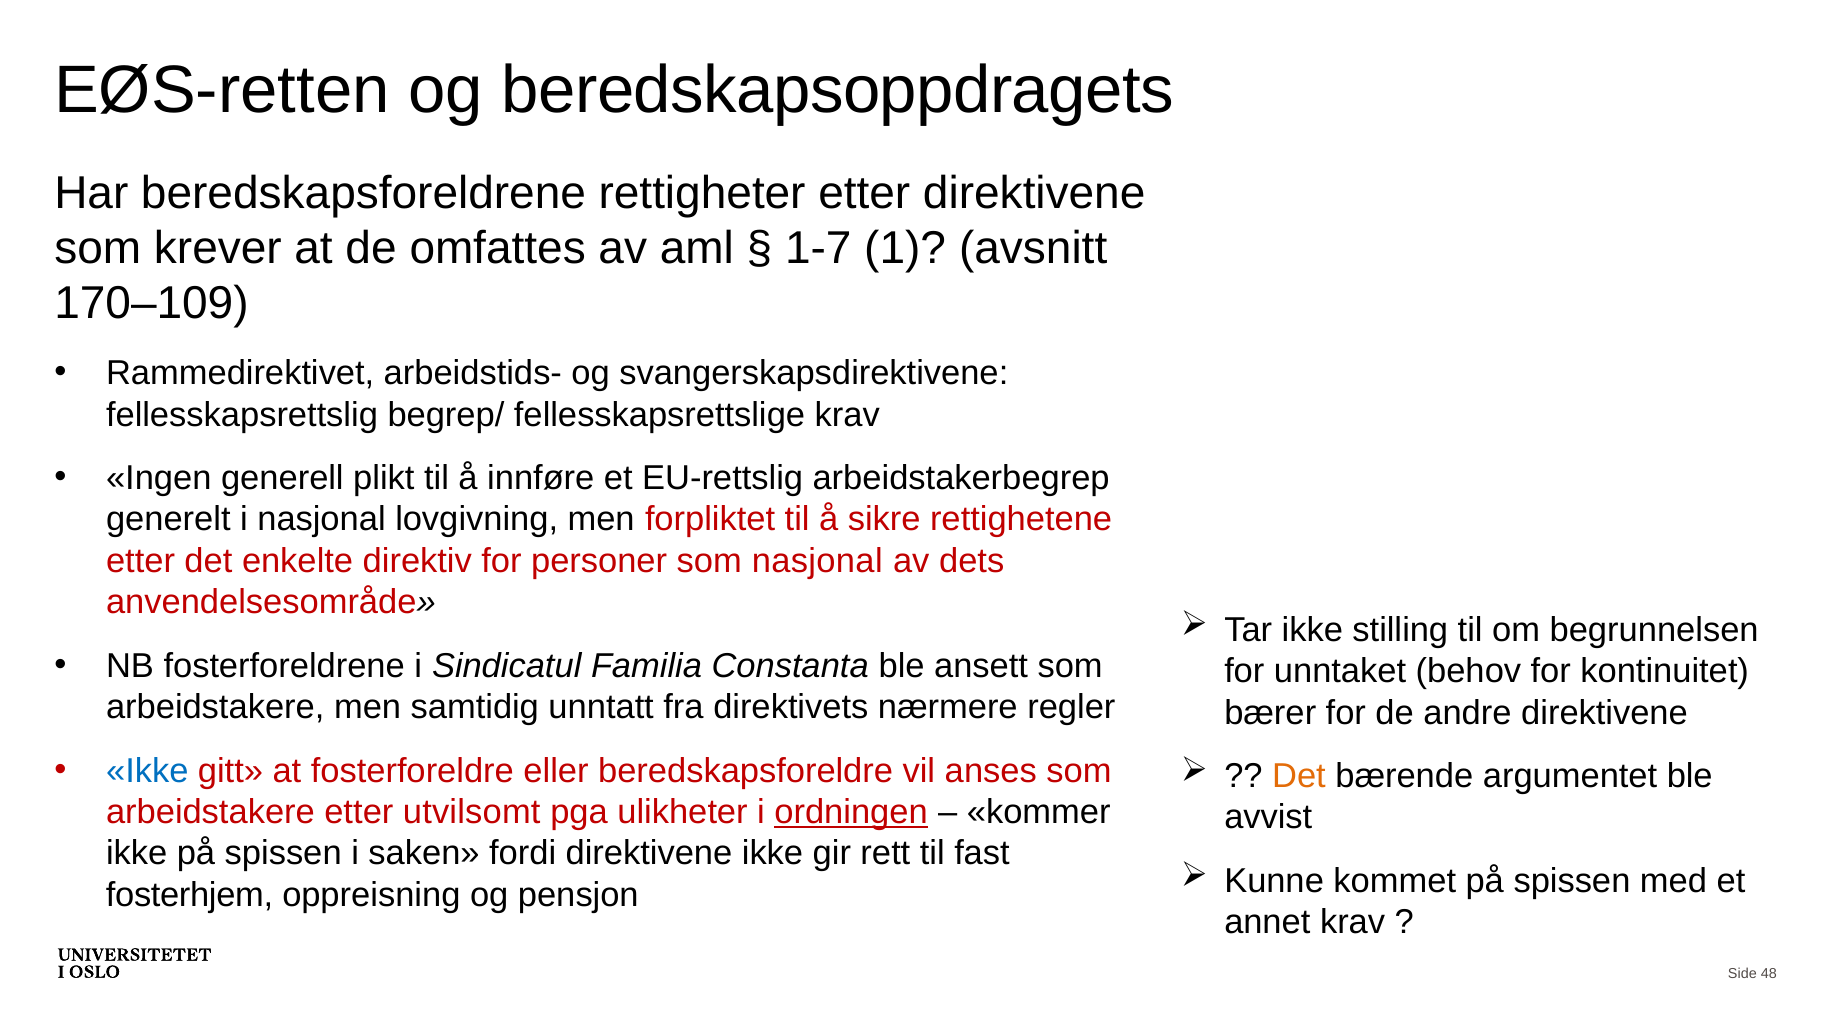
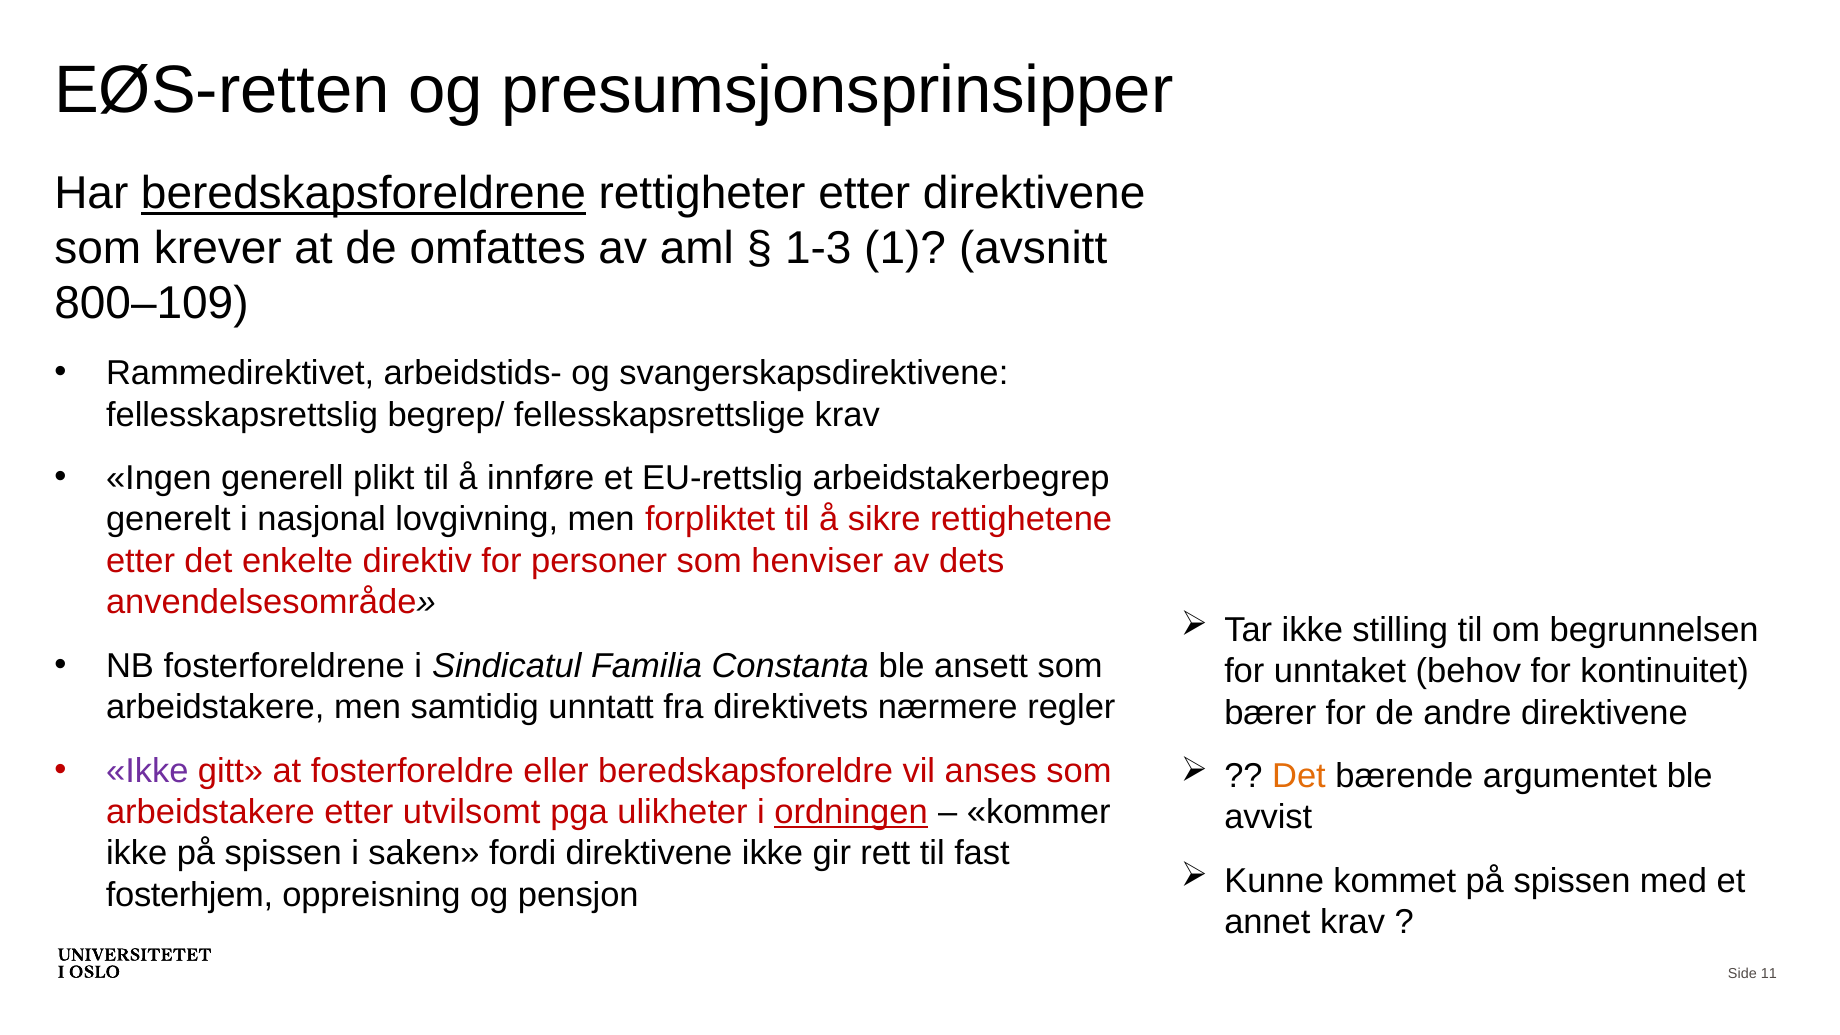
beredskapsoppdragets: beredskapsoppdragets -> presumsjonsprinsipper
beredskapsforeldrene underline: none -> present
1-7: 1-7 -> 1-3
170–109: 170–109 -> 800–109
som nasjonal: nasjonal -> henviser
Ikke at (147, 771) colour: blue -> purple
48: 48 -> 11
